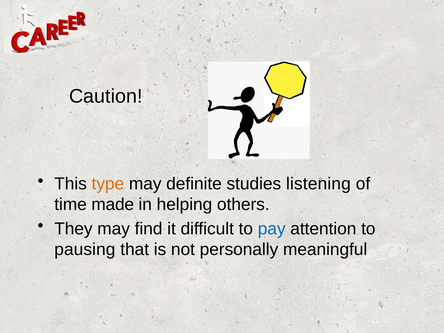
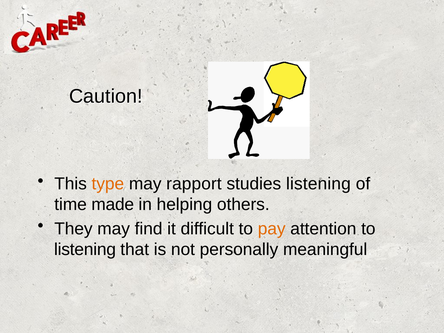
definite: definite -> rapport
pay colour: blue -> orange
pausing at (85, 249): pausing -> listening
